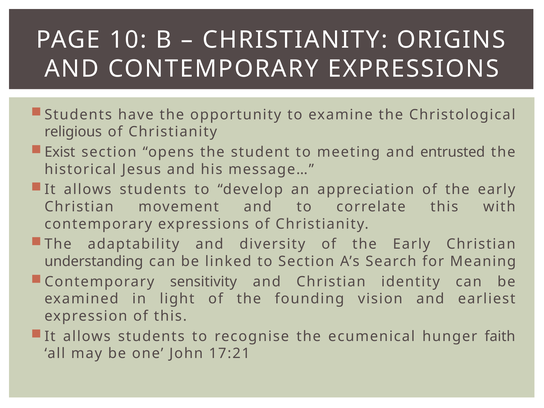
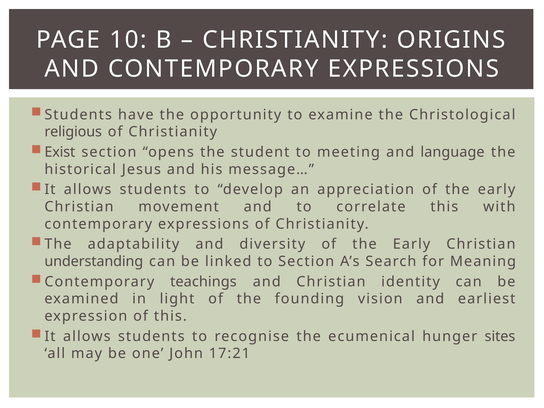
entrusted: entrusted -> language
sensitivity: sensitivity -> teachings
faith: faith -> sites
